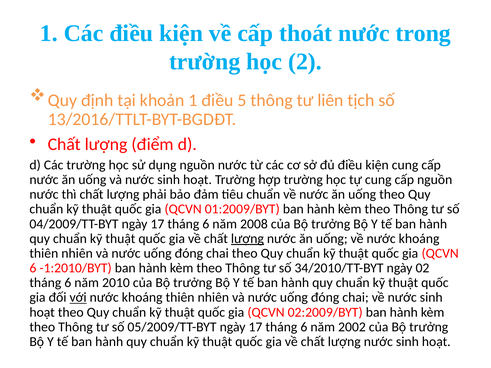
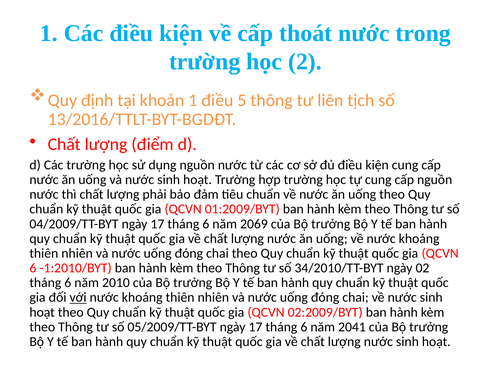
2008: 2008 -> 2069
lượng at (247, 239) underline: present -> none
2002: 2002 -> 2041
